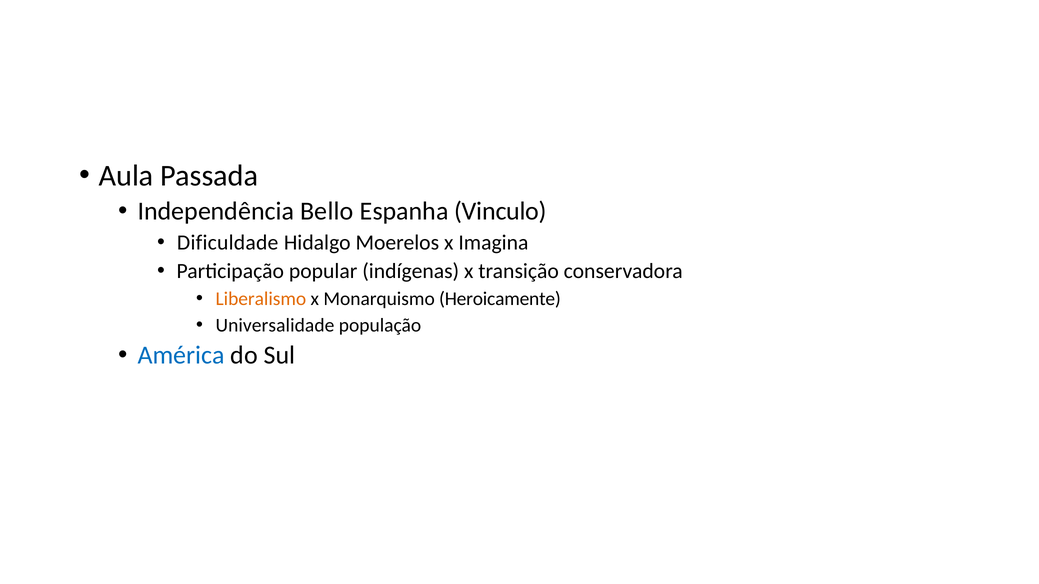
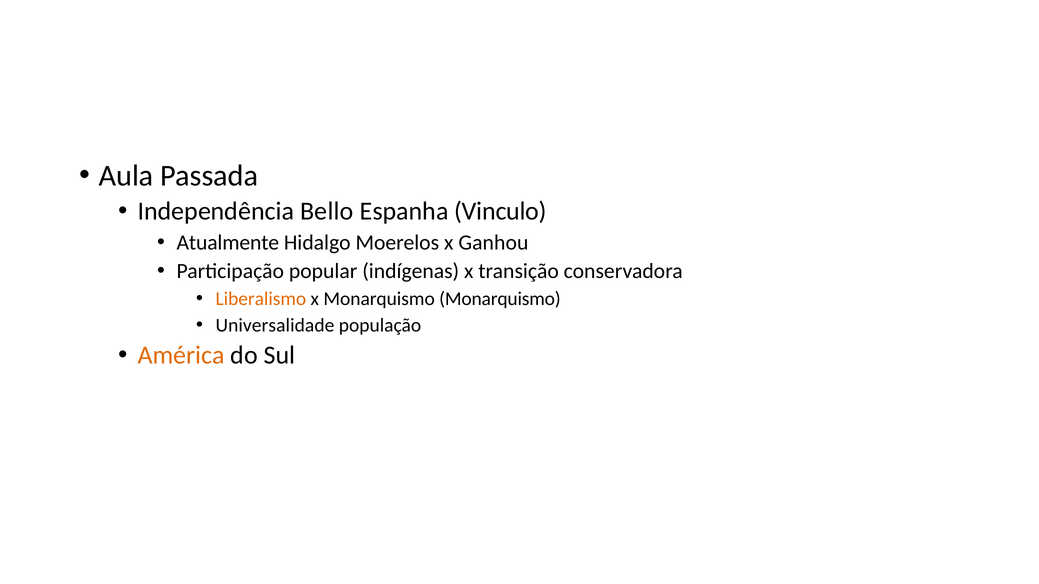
Dificuldade: Dificuldade -> Atualmente
Imagina: Imagina -> Ganhou
Monarquismo Heroicamente: Heroicamente -> Monarquismo
América colour: blue -> orange
